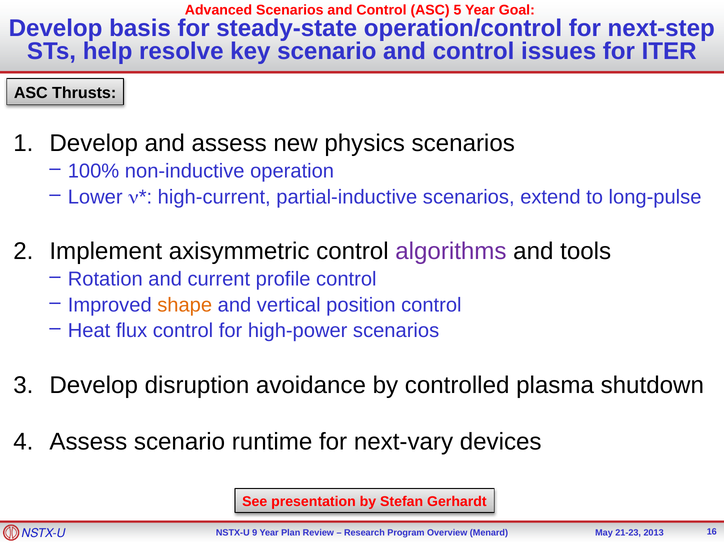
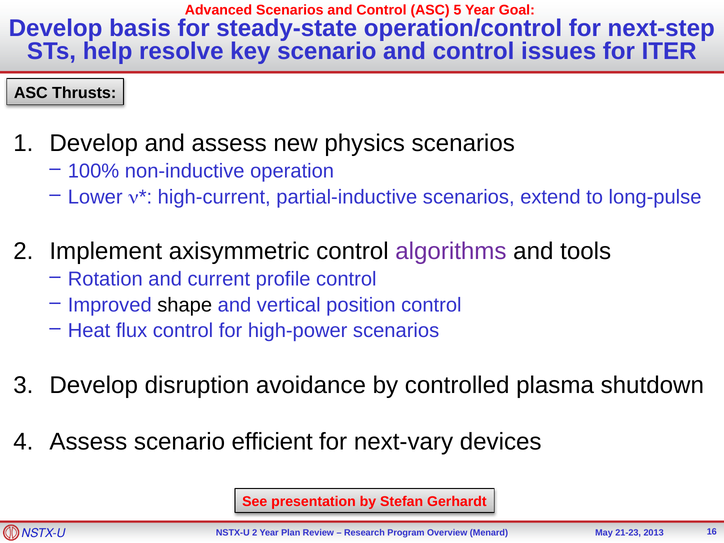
shape colour: orange -> black
runtime: runtime -> efficient
9 at (255, 533): 9 -> 2
